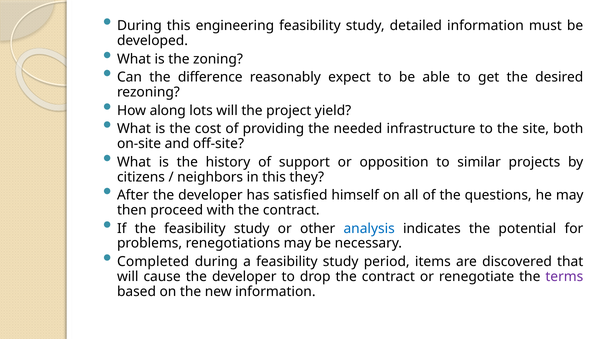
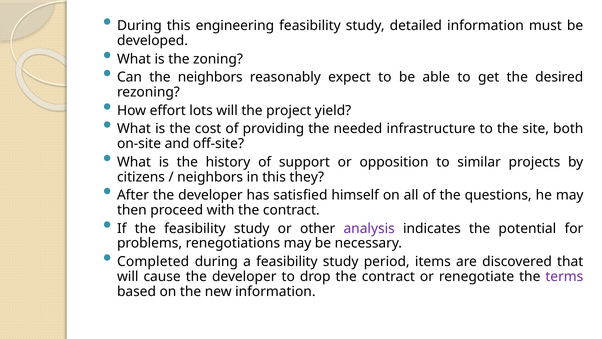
the difference: difference -> neighbors
along: along -> effort
analysis colour: blue -> purple
